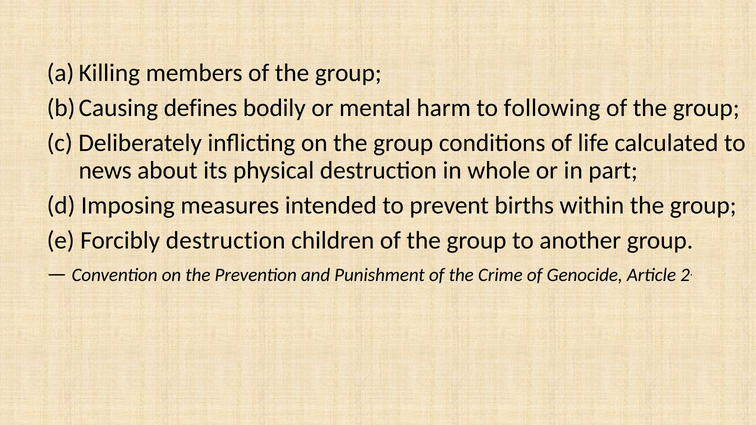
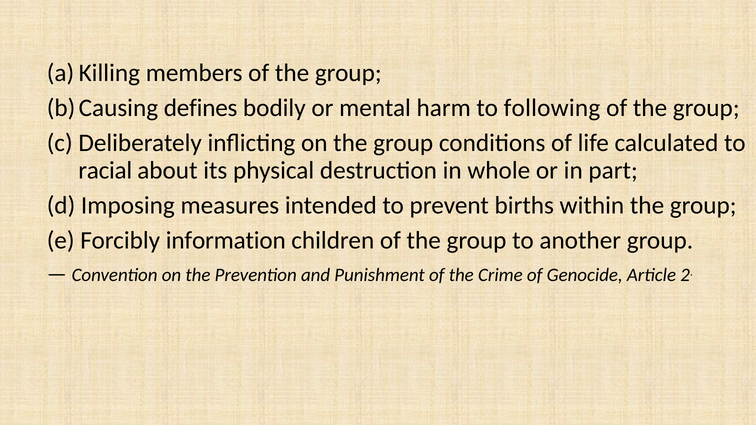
news: news -> racial
Forcibly destruction: destruction -> information
